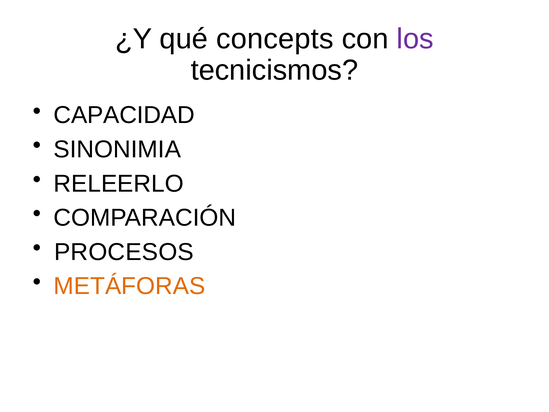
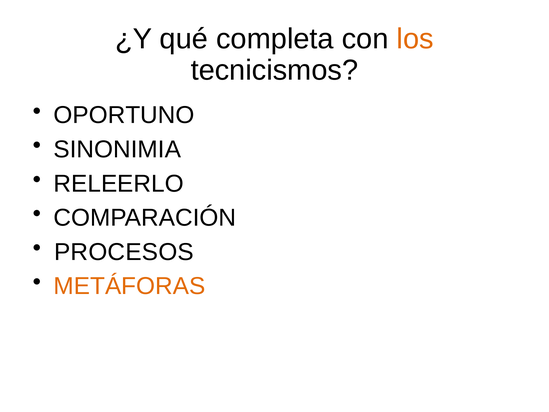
concepts: concepts -> completa
los colour: purple -> orange
CAPACIDAD: CAPACIDAD -> OPORTUNO
